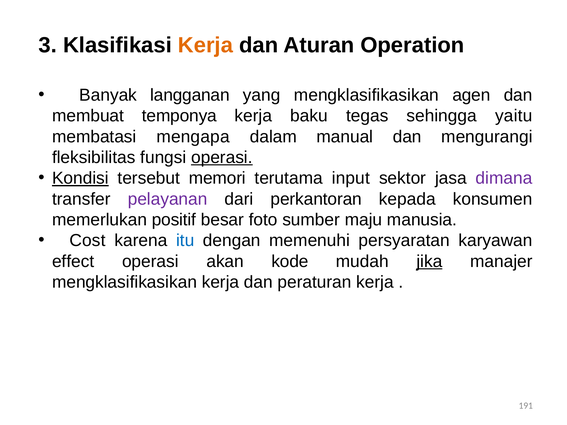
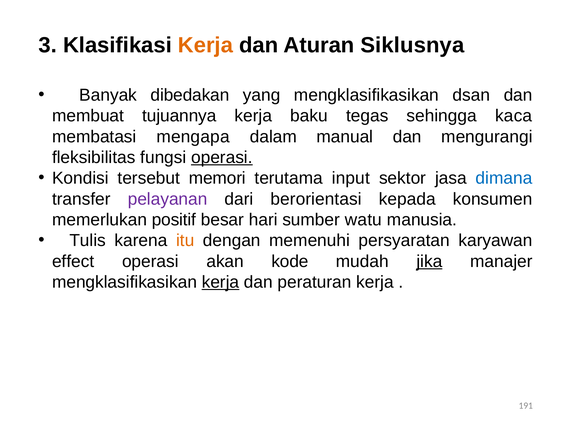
Operation: Operation -> Siklusnya
langganan: langganan -> dibedakan
agen: agen -> dsan
temponya: temponya -> tujuannya
yaitu: yaitu -> kaca
Kondisi underline: present -> none
dimana colour: purple -> blue
perkantoran: perkantoran -> berorientasi
foto: foto -> hari
maju: maju -> watu
Cost: Cost -> Tulis
itu colour: blue -> orange
kerja at (220, 282) underline: none -> present
